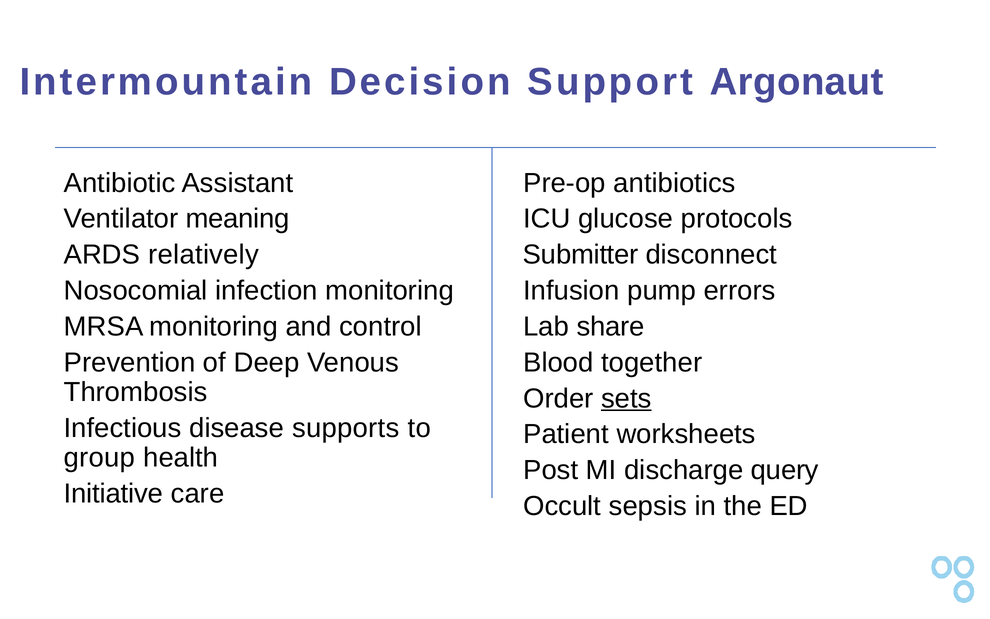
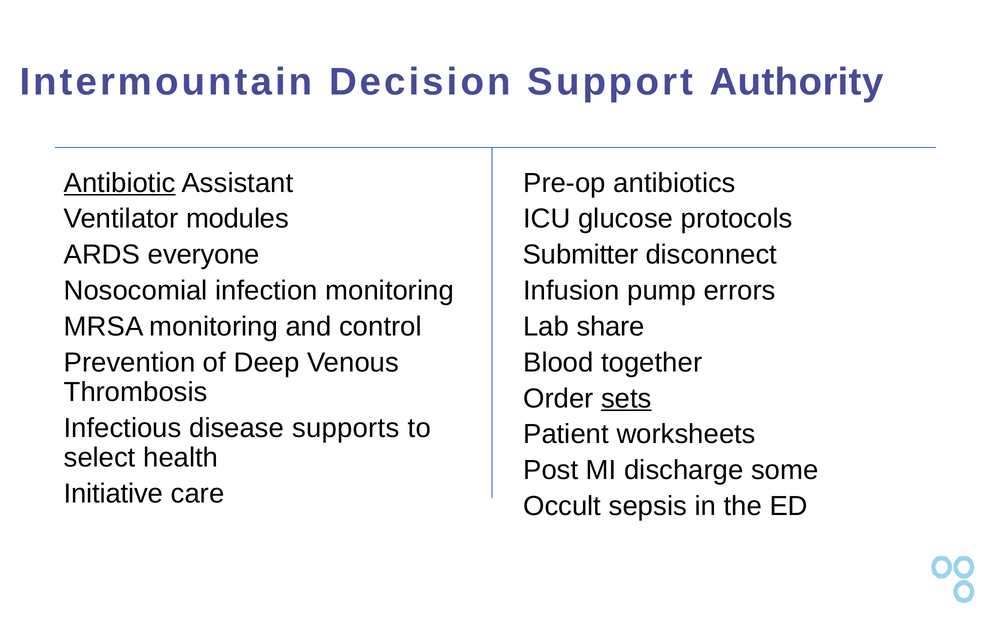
Argonaut: Argonaut -> Authority
Antibiotic underline: none -> present
meaning: meaning -> modules
relatively: relatively -> everyone
group: group -> select
query: query -> some
